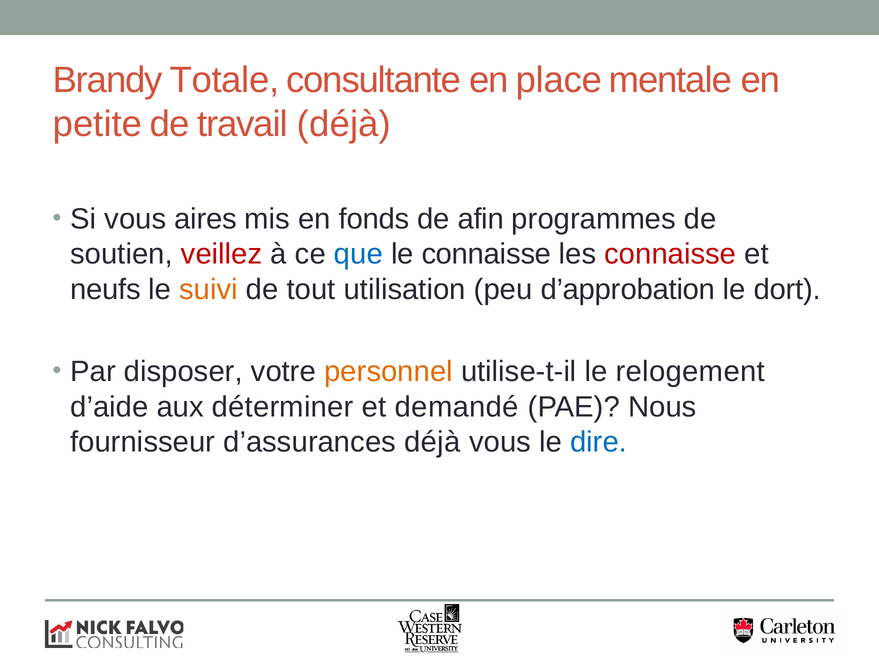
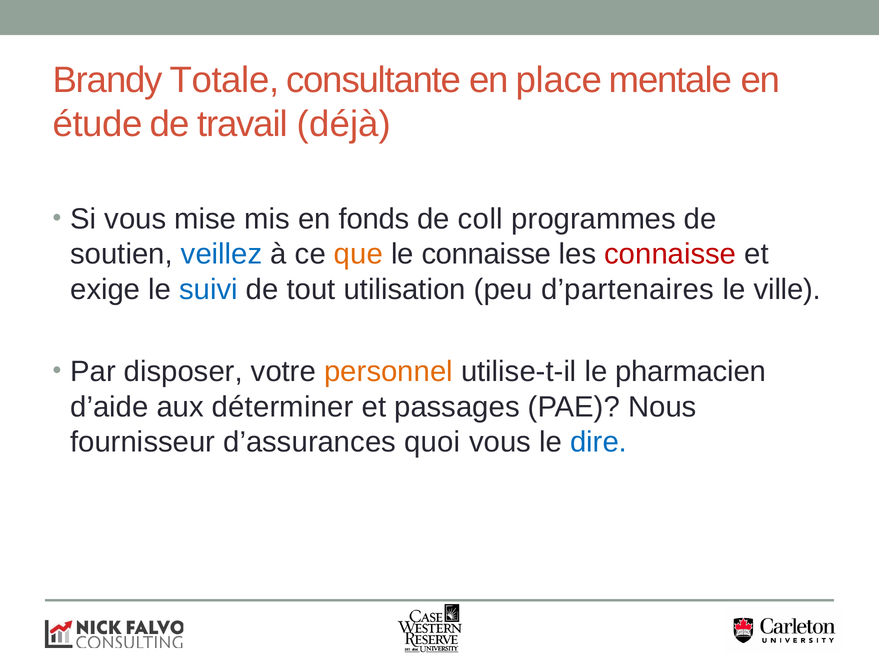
petite: petite -> étude
aires: aires -> mise
afin: afin -> coll
veillez colour: red -> blue
que colour: blue -> orange
neufs: neufs -> exige
suivi colour: orange -> blue
d’approbation: d’approbation -> d’partenaires
dort: dort -> ville
relogement: relogement -> pharmacien
demandé: demandé -> passages
d’assurances déjà: déjà -> quoi
